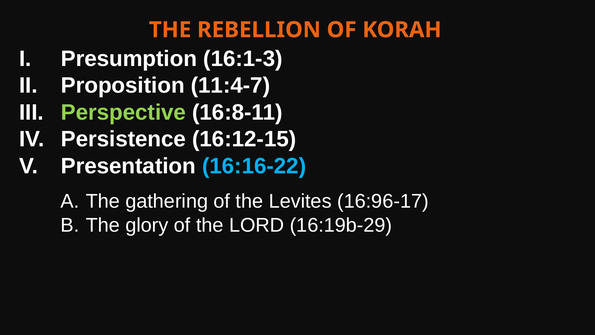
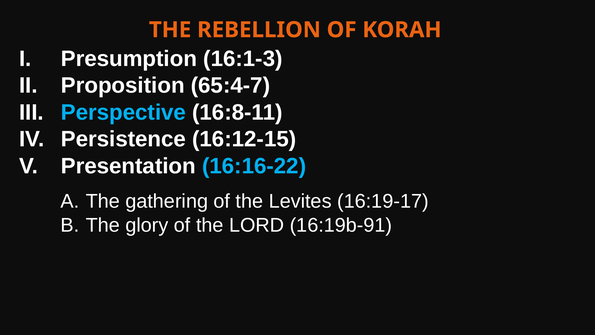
11:4-7: 11:4-7 -> 65:4-7
Perspective colour: light green -> light blue
16:96-17: 16:96-17 -> 16:19-17
16:19b-29: 16:19b-29 -> 16:19b-91
